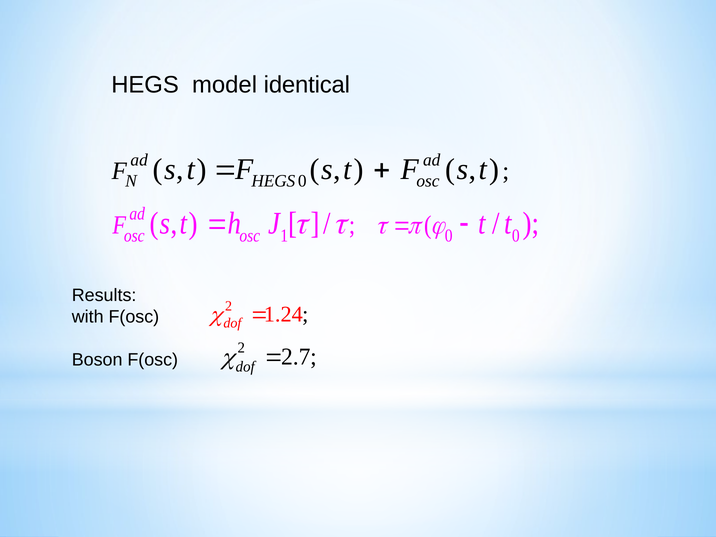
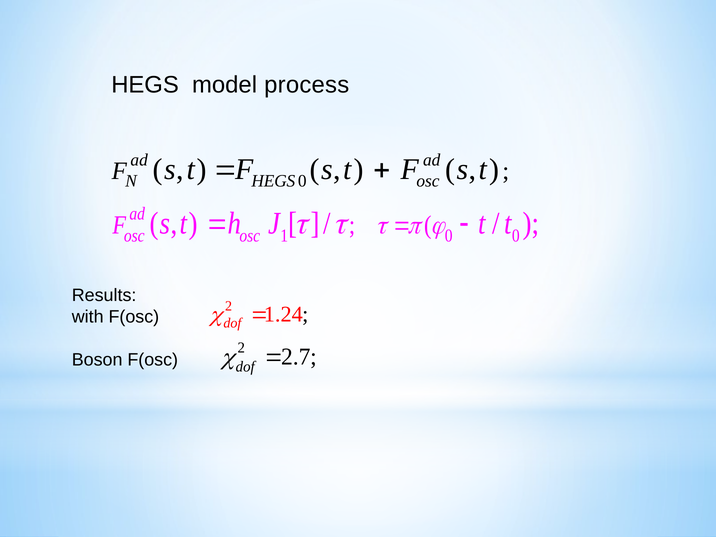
identical: identical -> process
